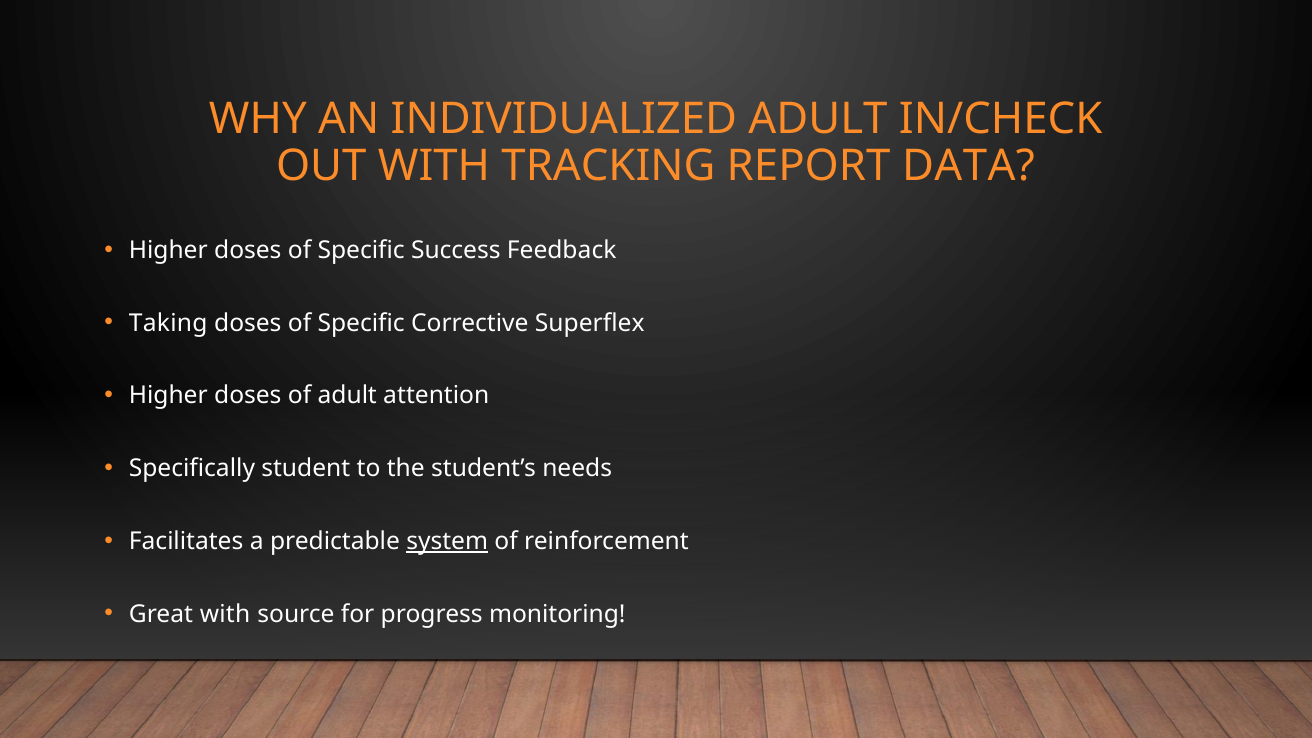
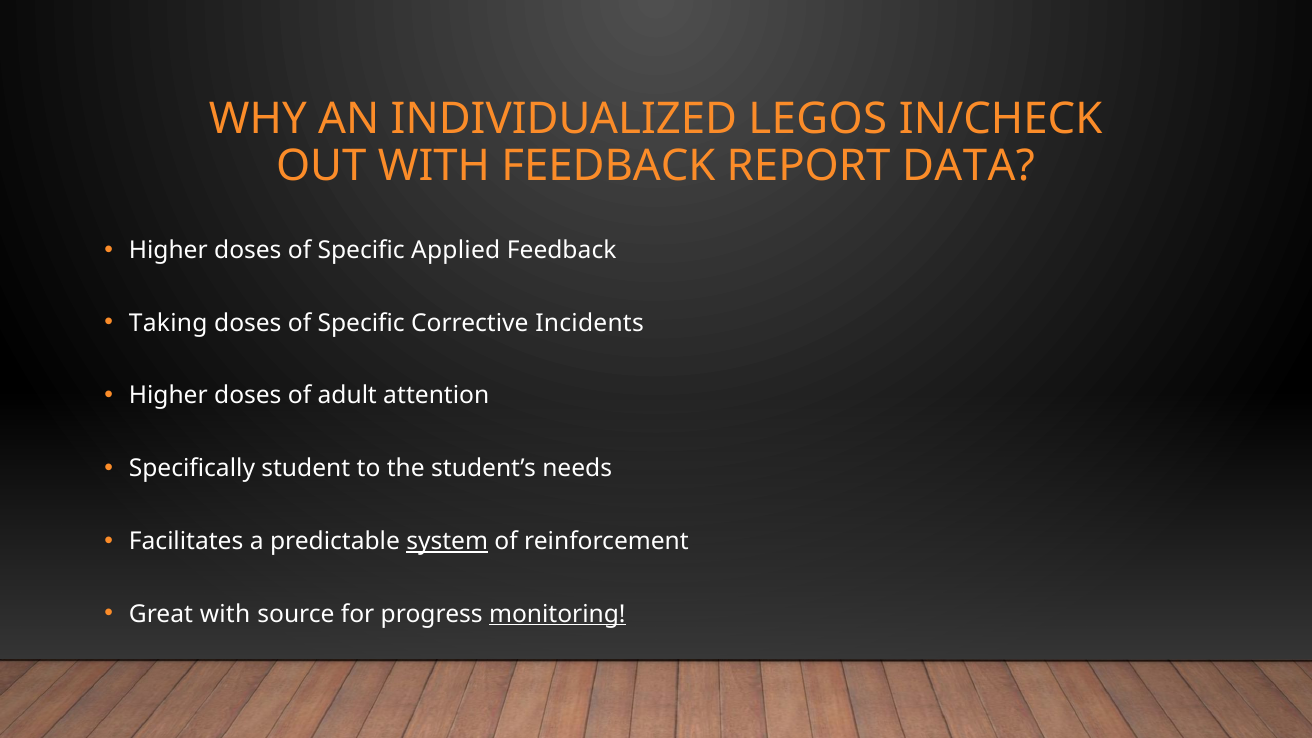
INDIVIDUALIZED ADULT: ADULT -> LEGOS
WITH TRACKING: TRACKING -> FEEDBACK
Success: Success -> Applied
Superflex: Superflex -> Incidents
monitoring underline: none -> present
